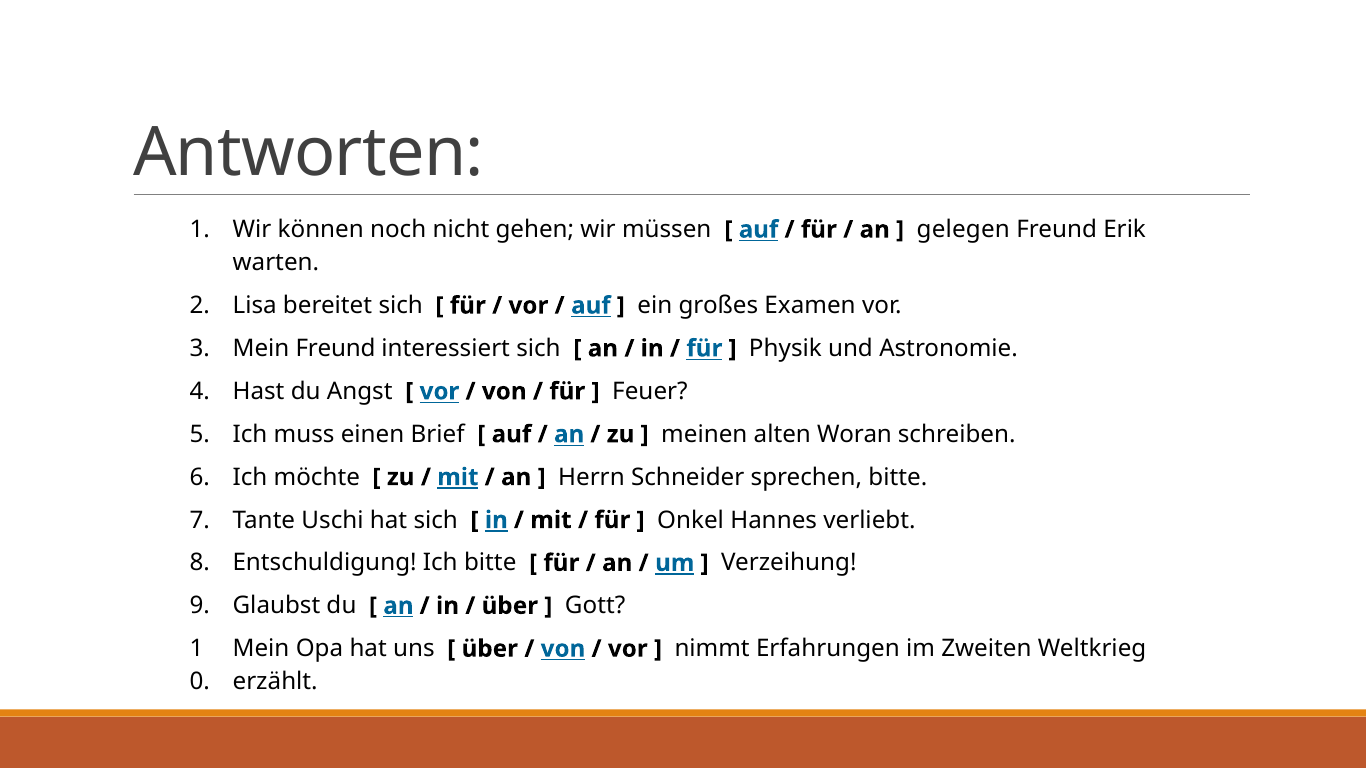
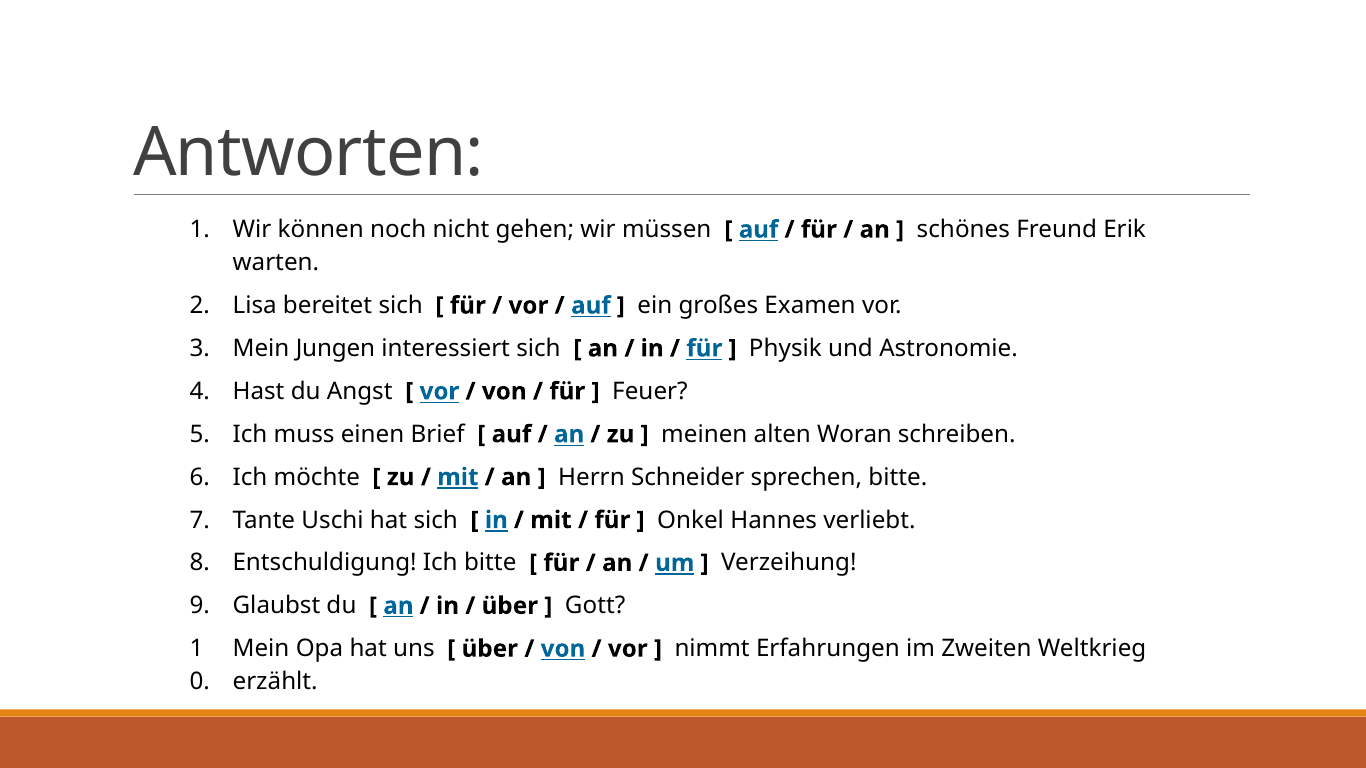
gelegen: gelegen -> schönes
Mein Freund: Freund -> Jungen
